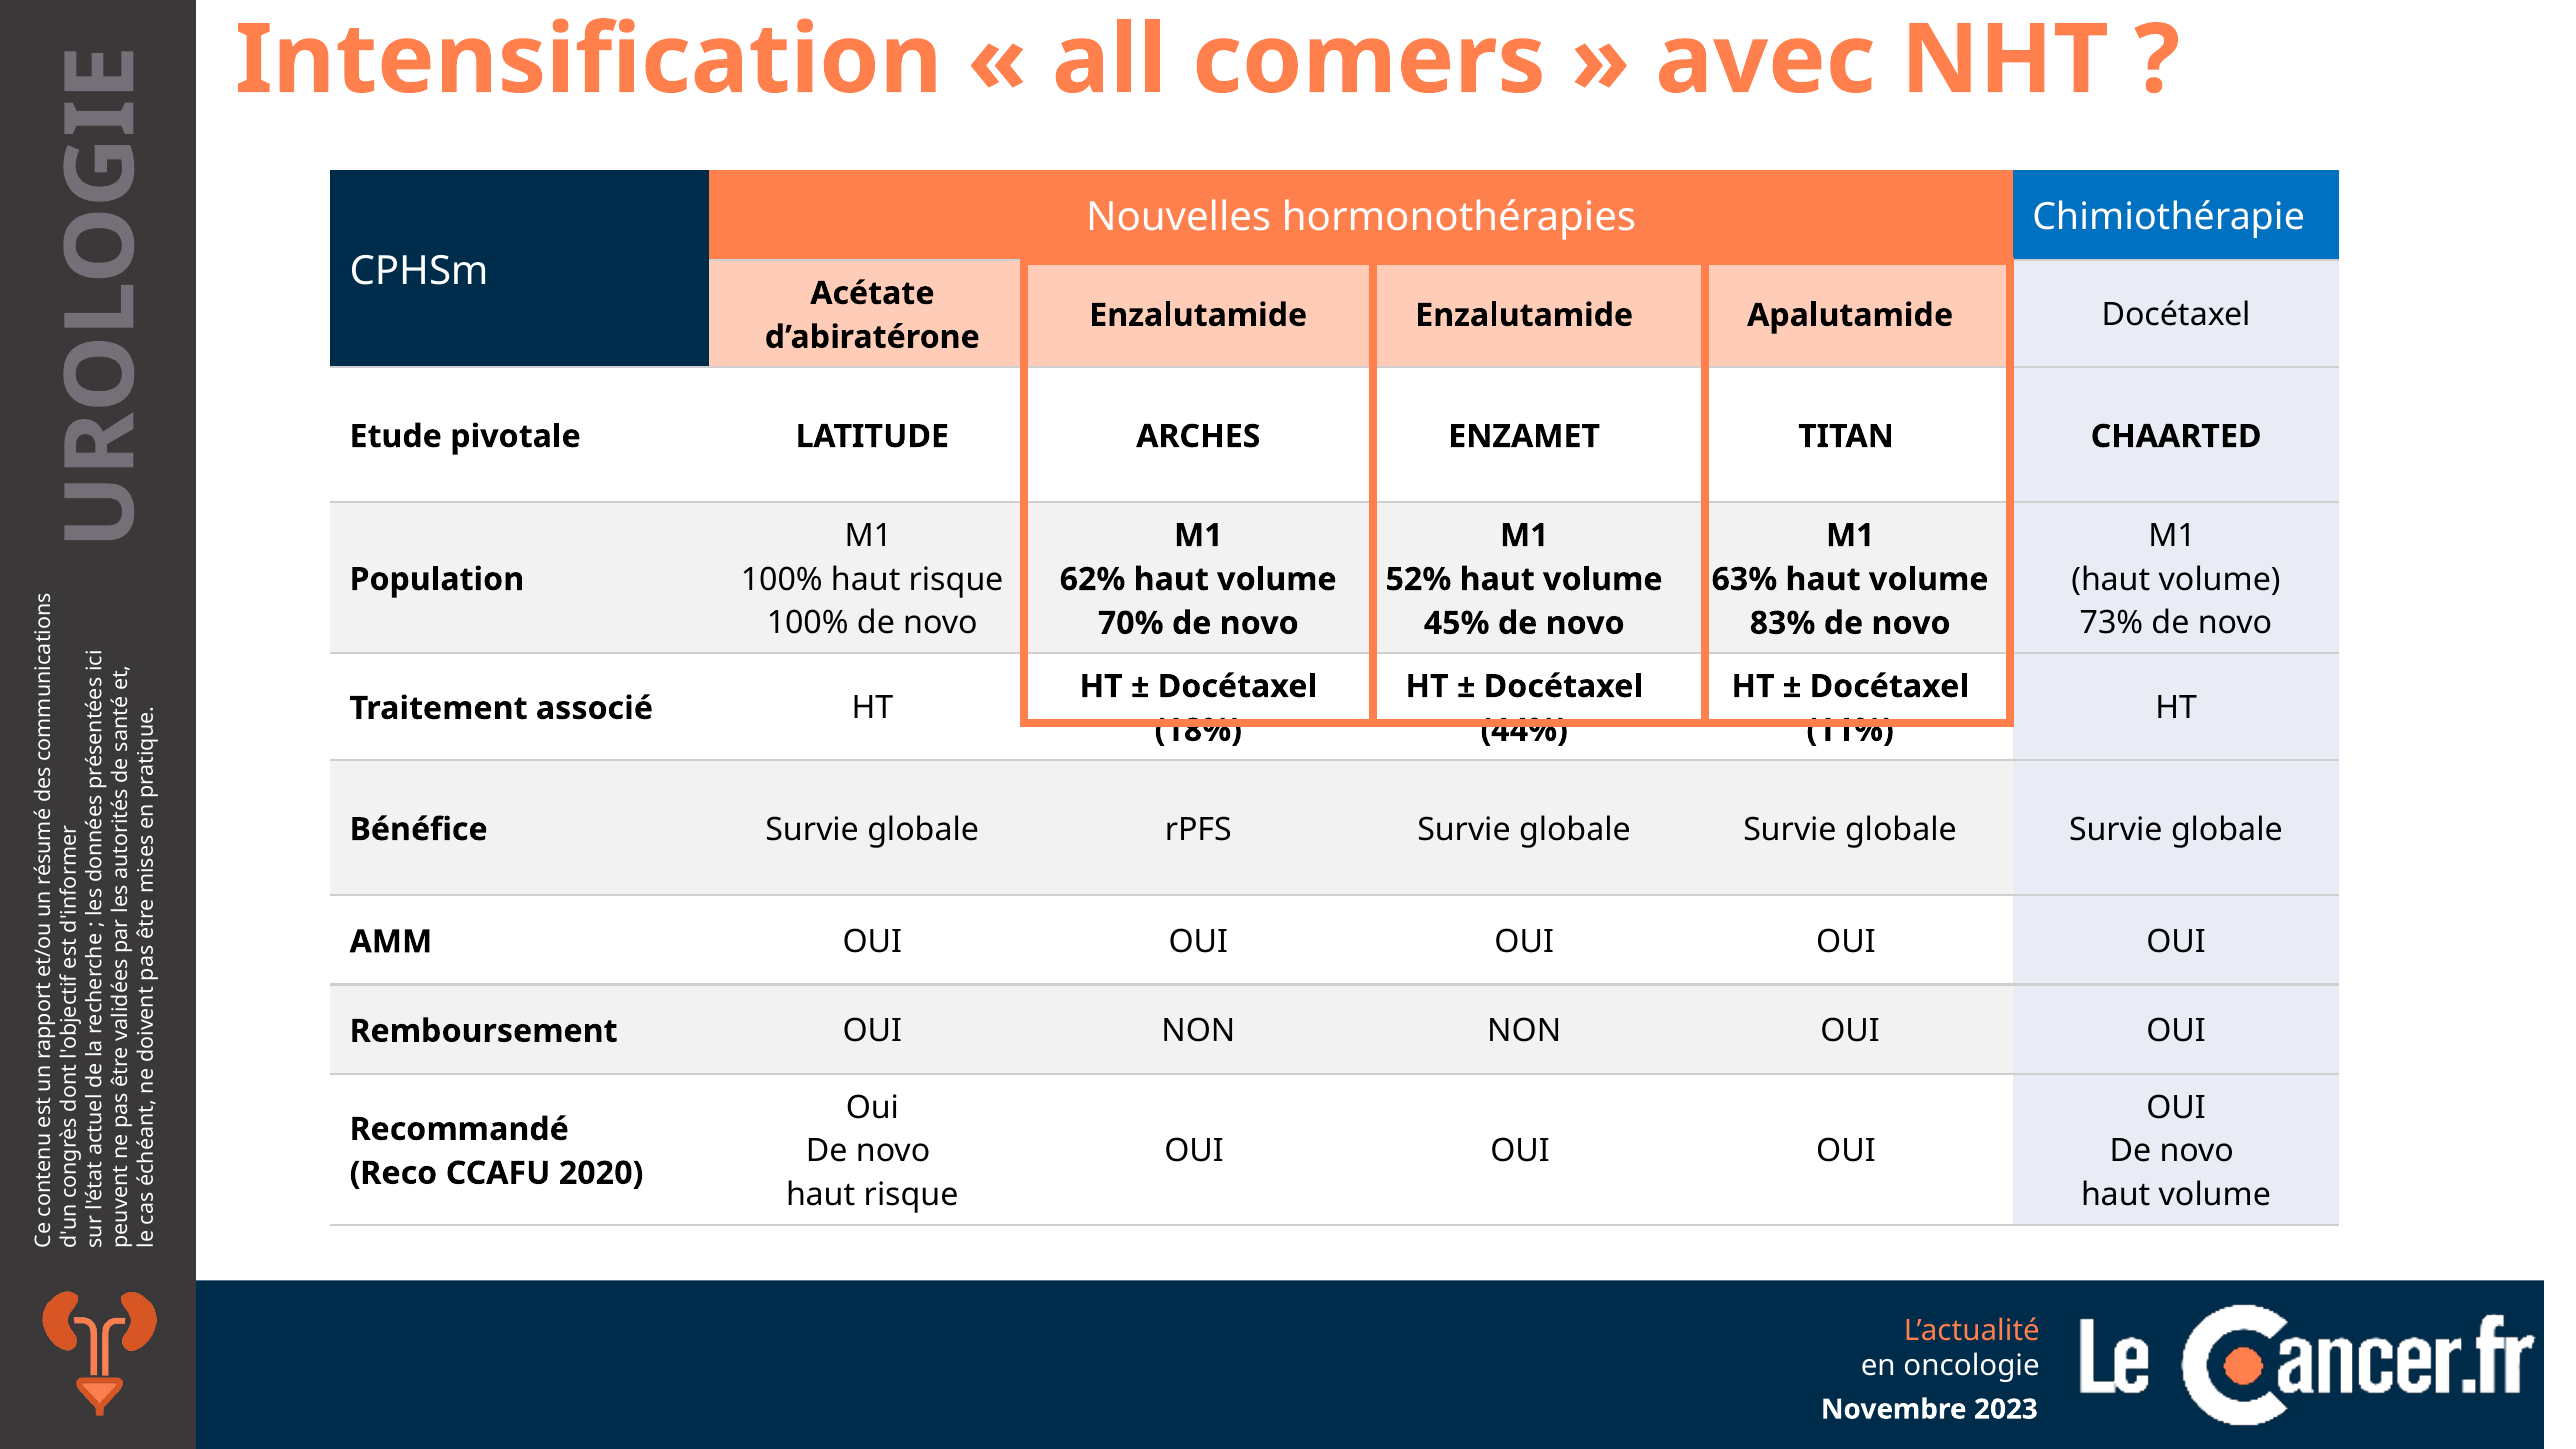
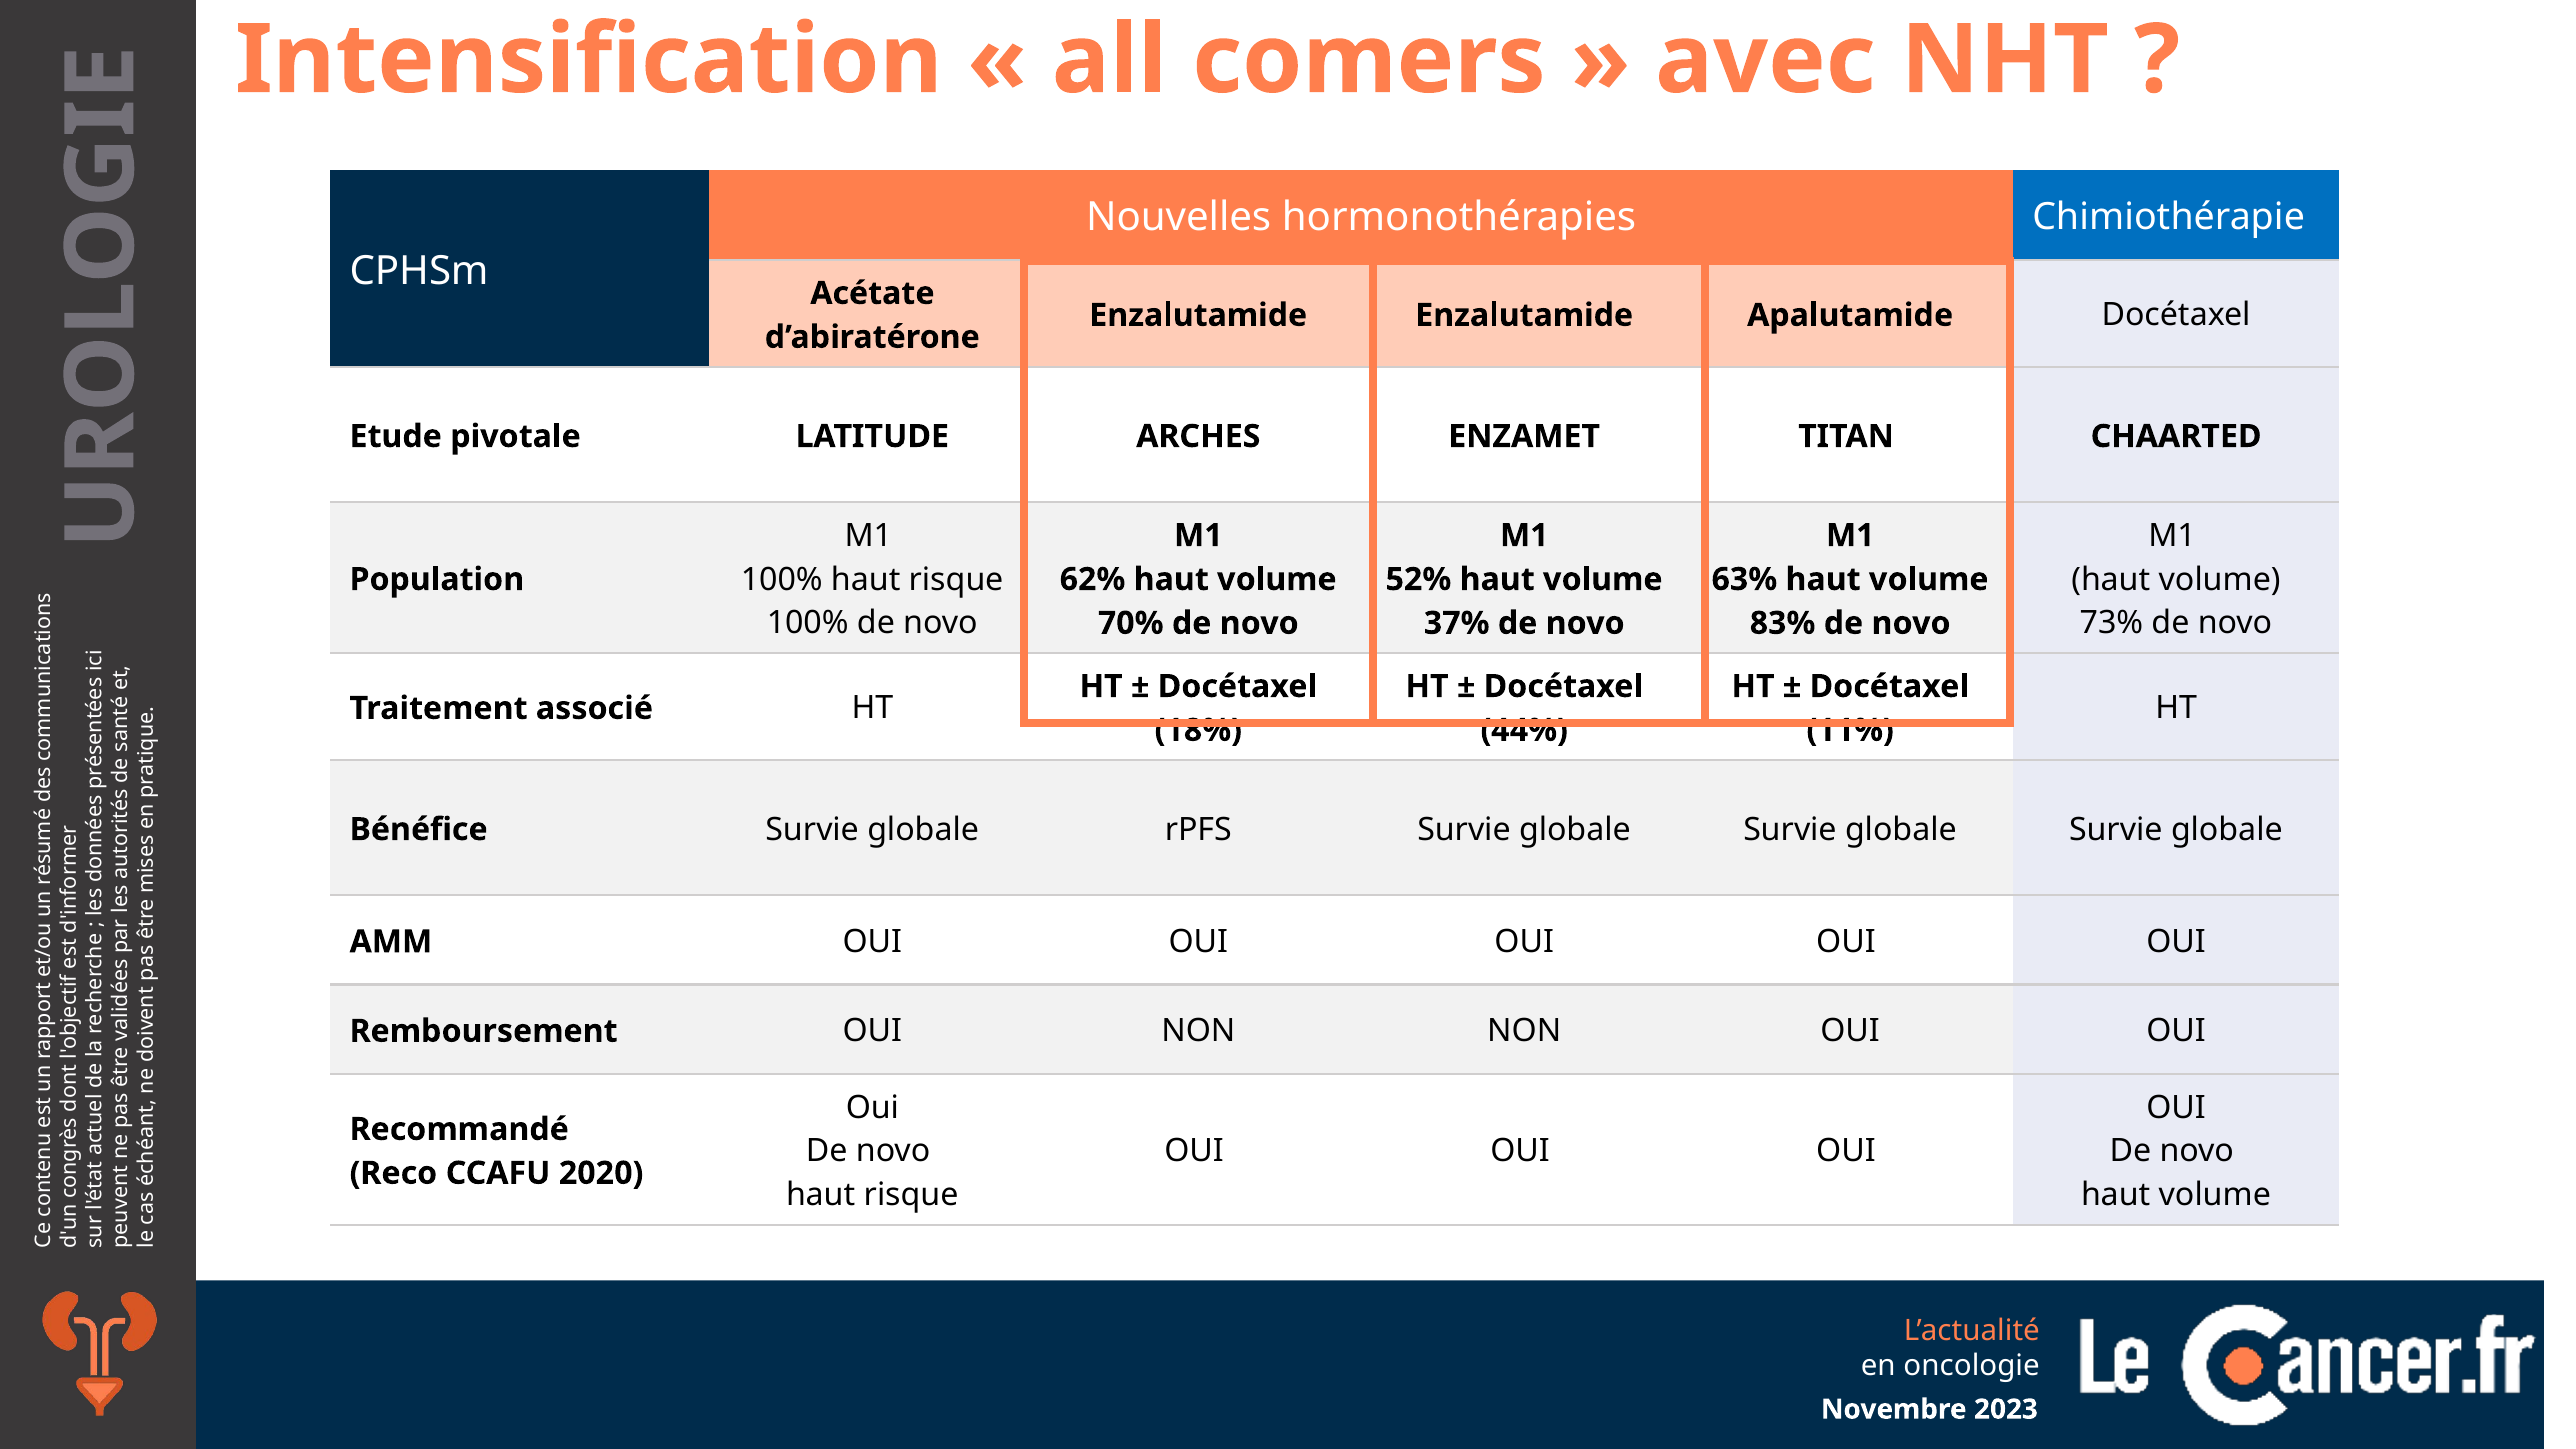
45%: 45% -> 37%
